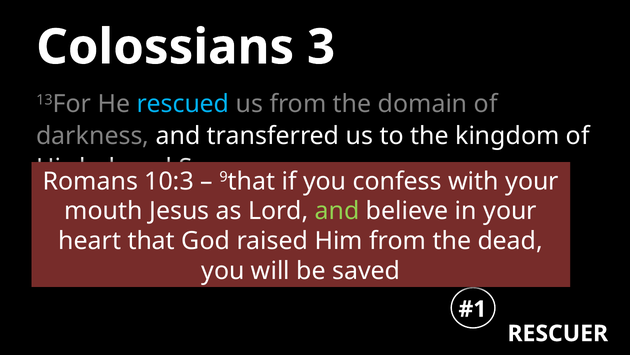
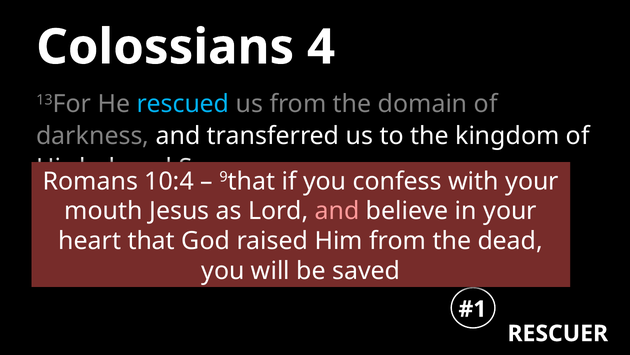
3: 3 -> 4
10:3: 10:3 -> 10:4
and at (337, 211) colour: light green -> pink
